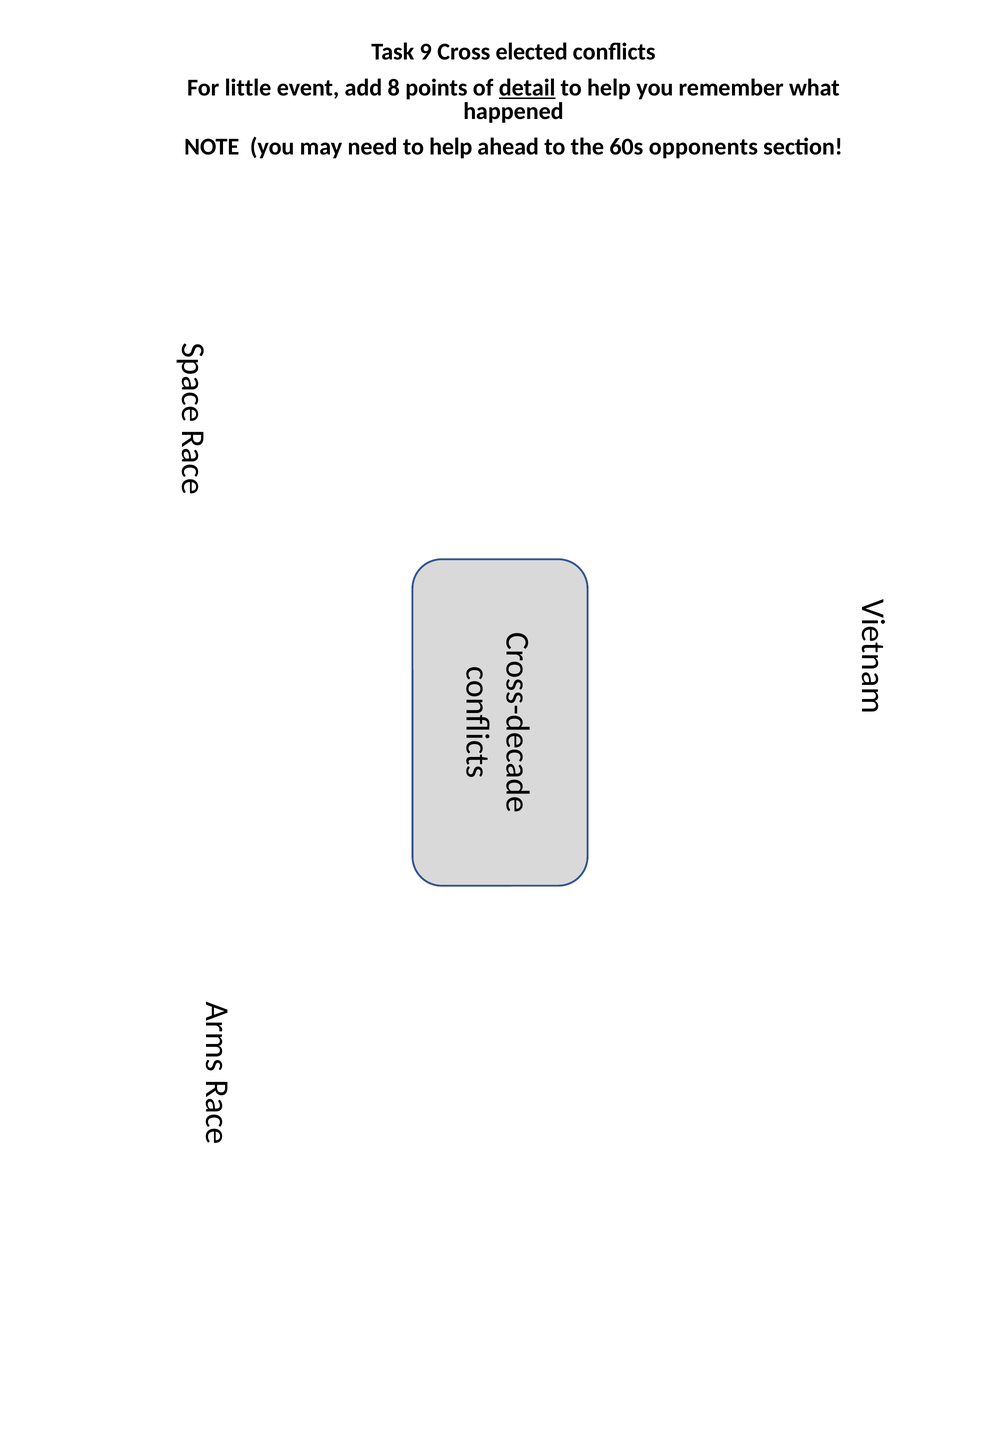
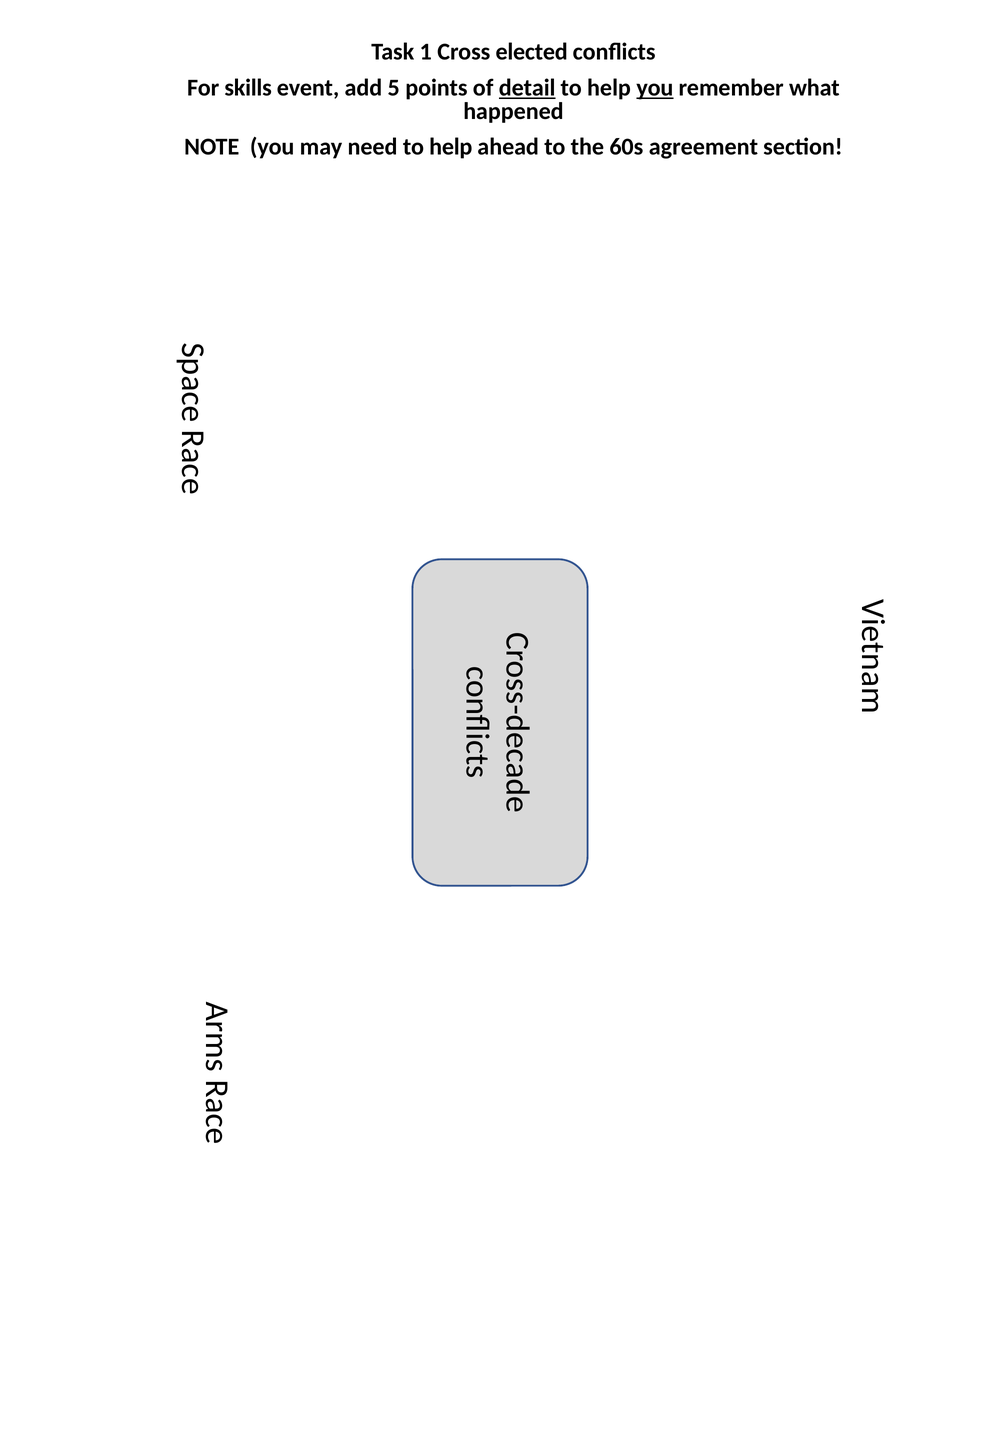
9: 9 -> 1
little: little -> skills
8: 8 -> 5
you at (655, 88) underline: none -> present
opponents: opponents -> agreement
